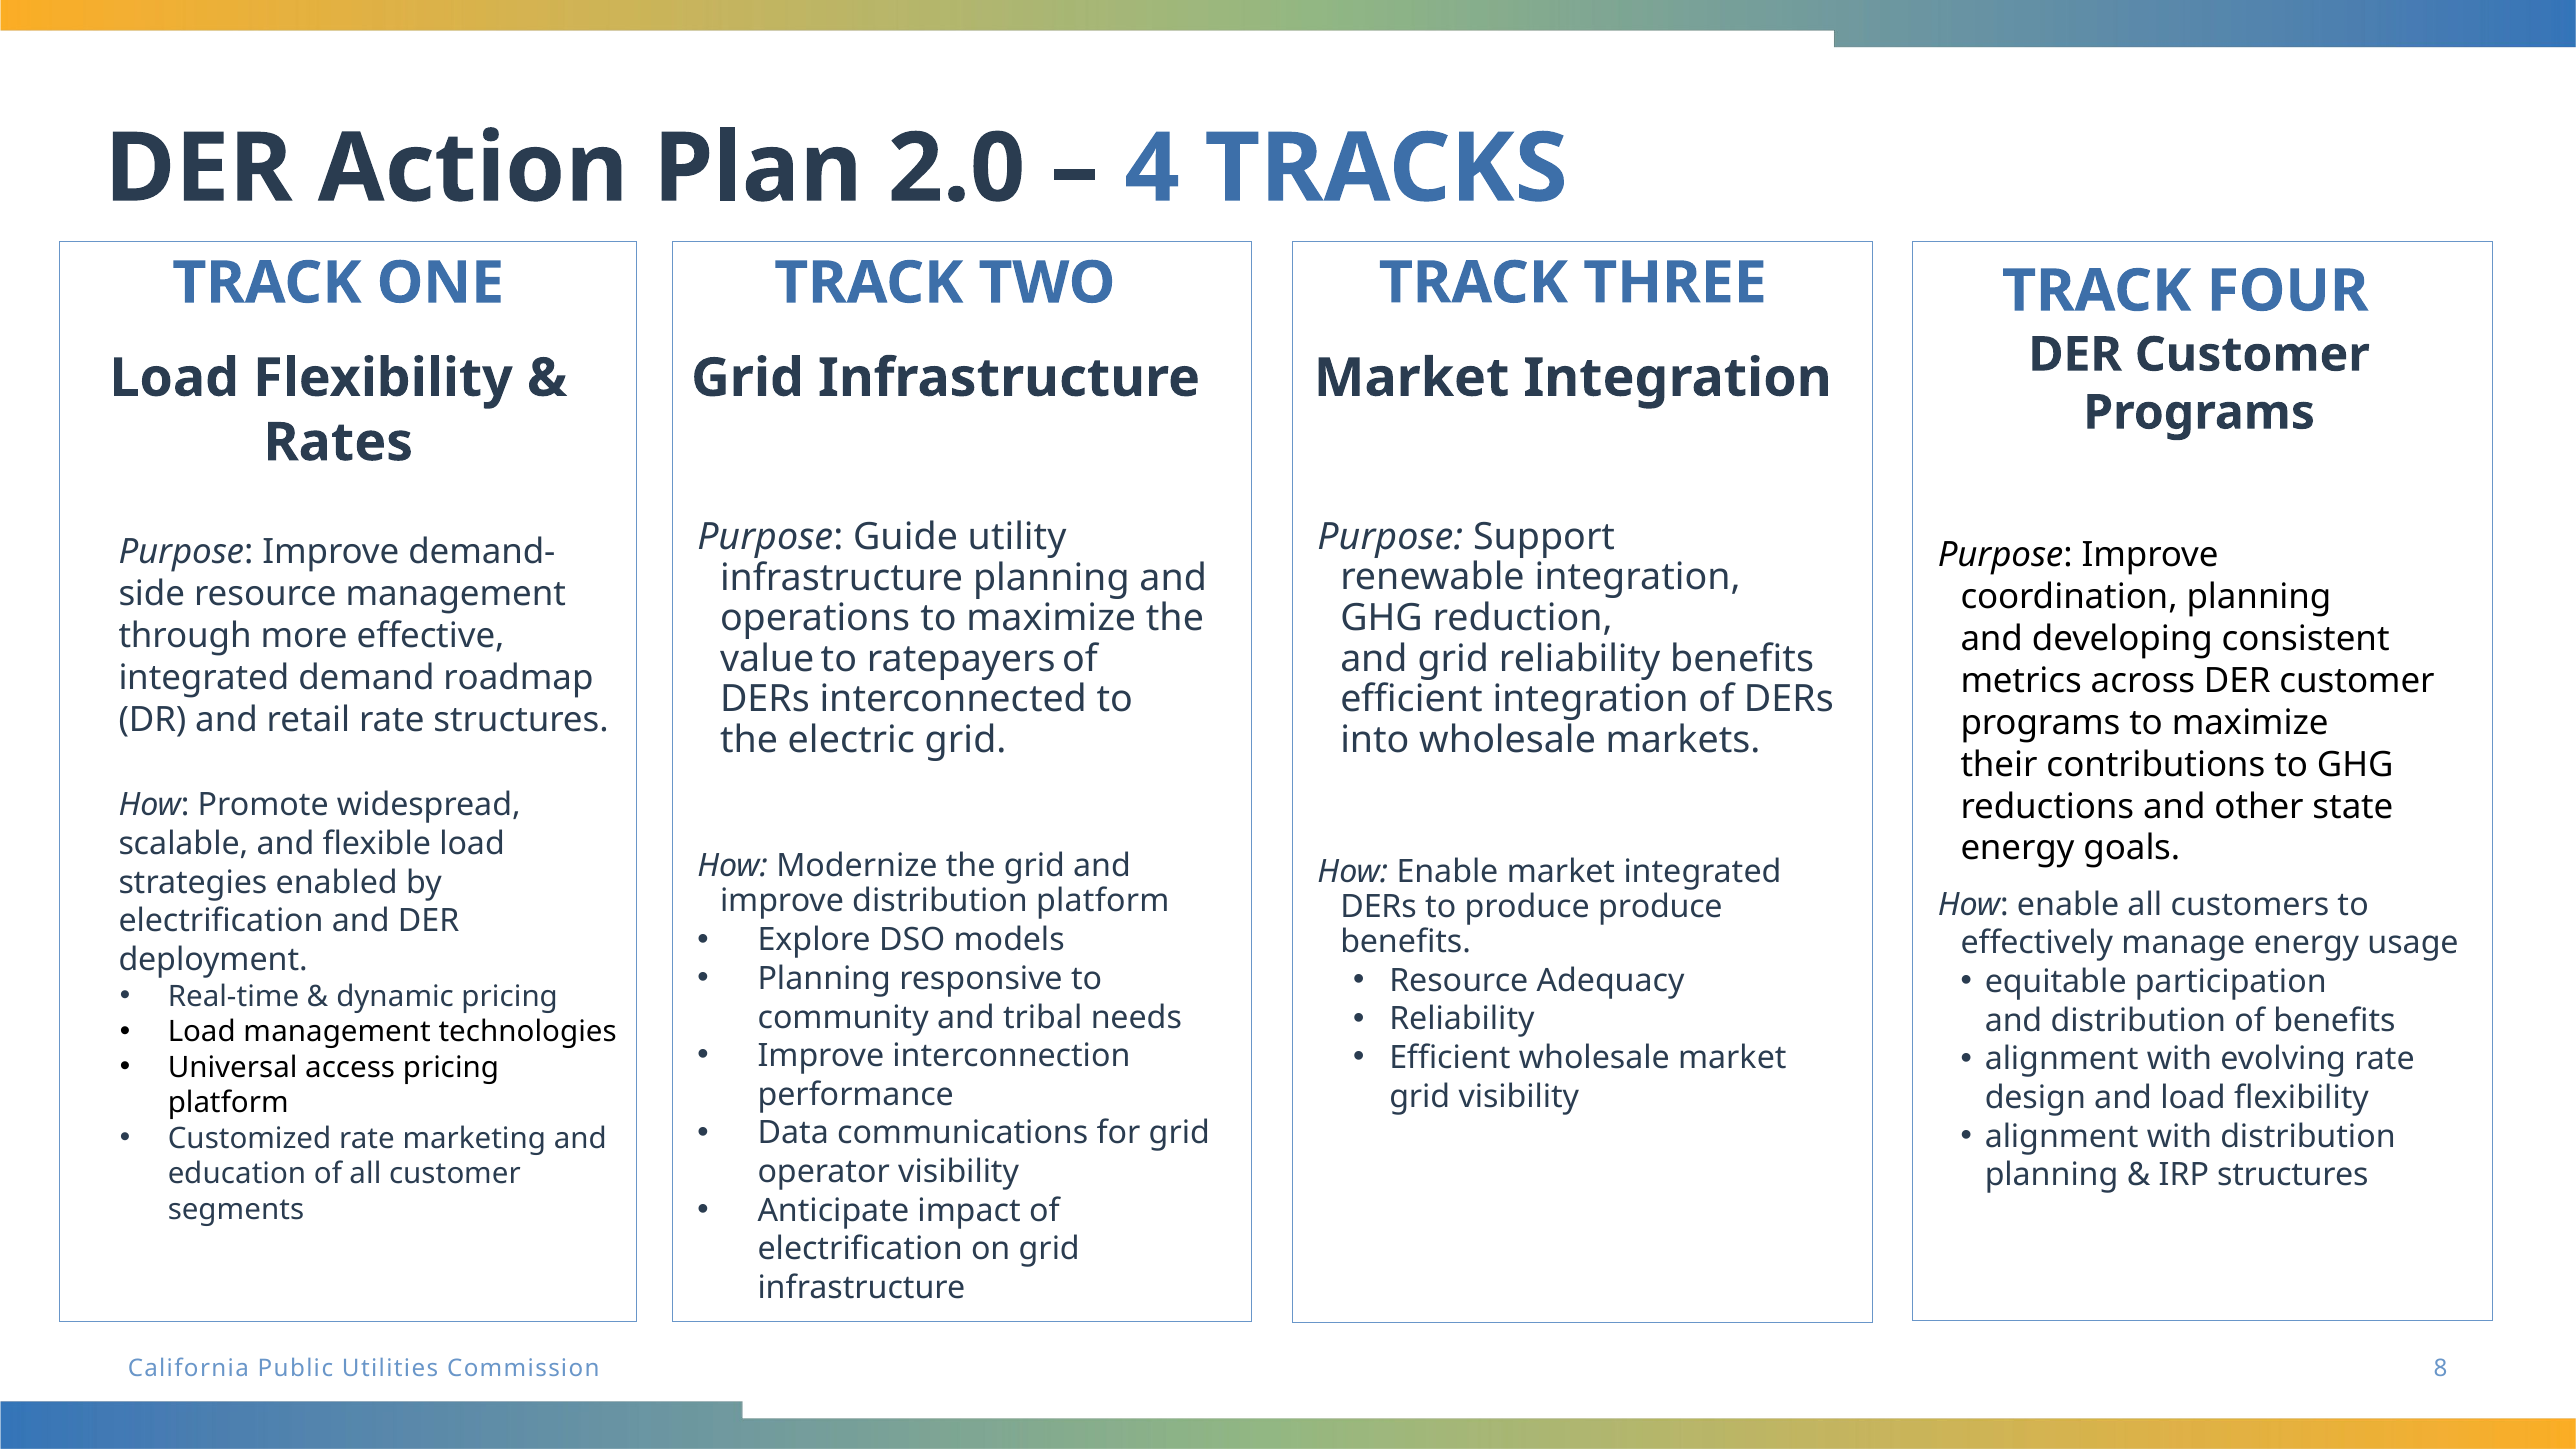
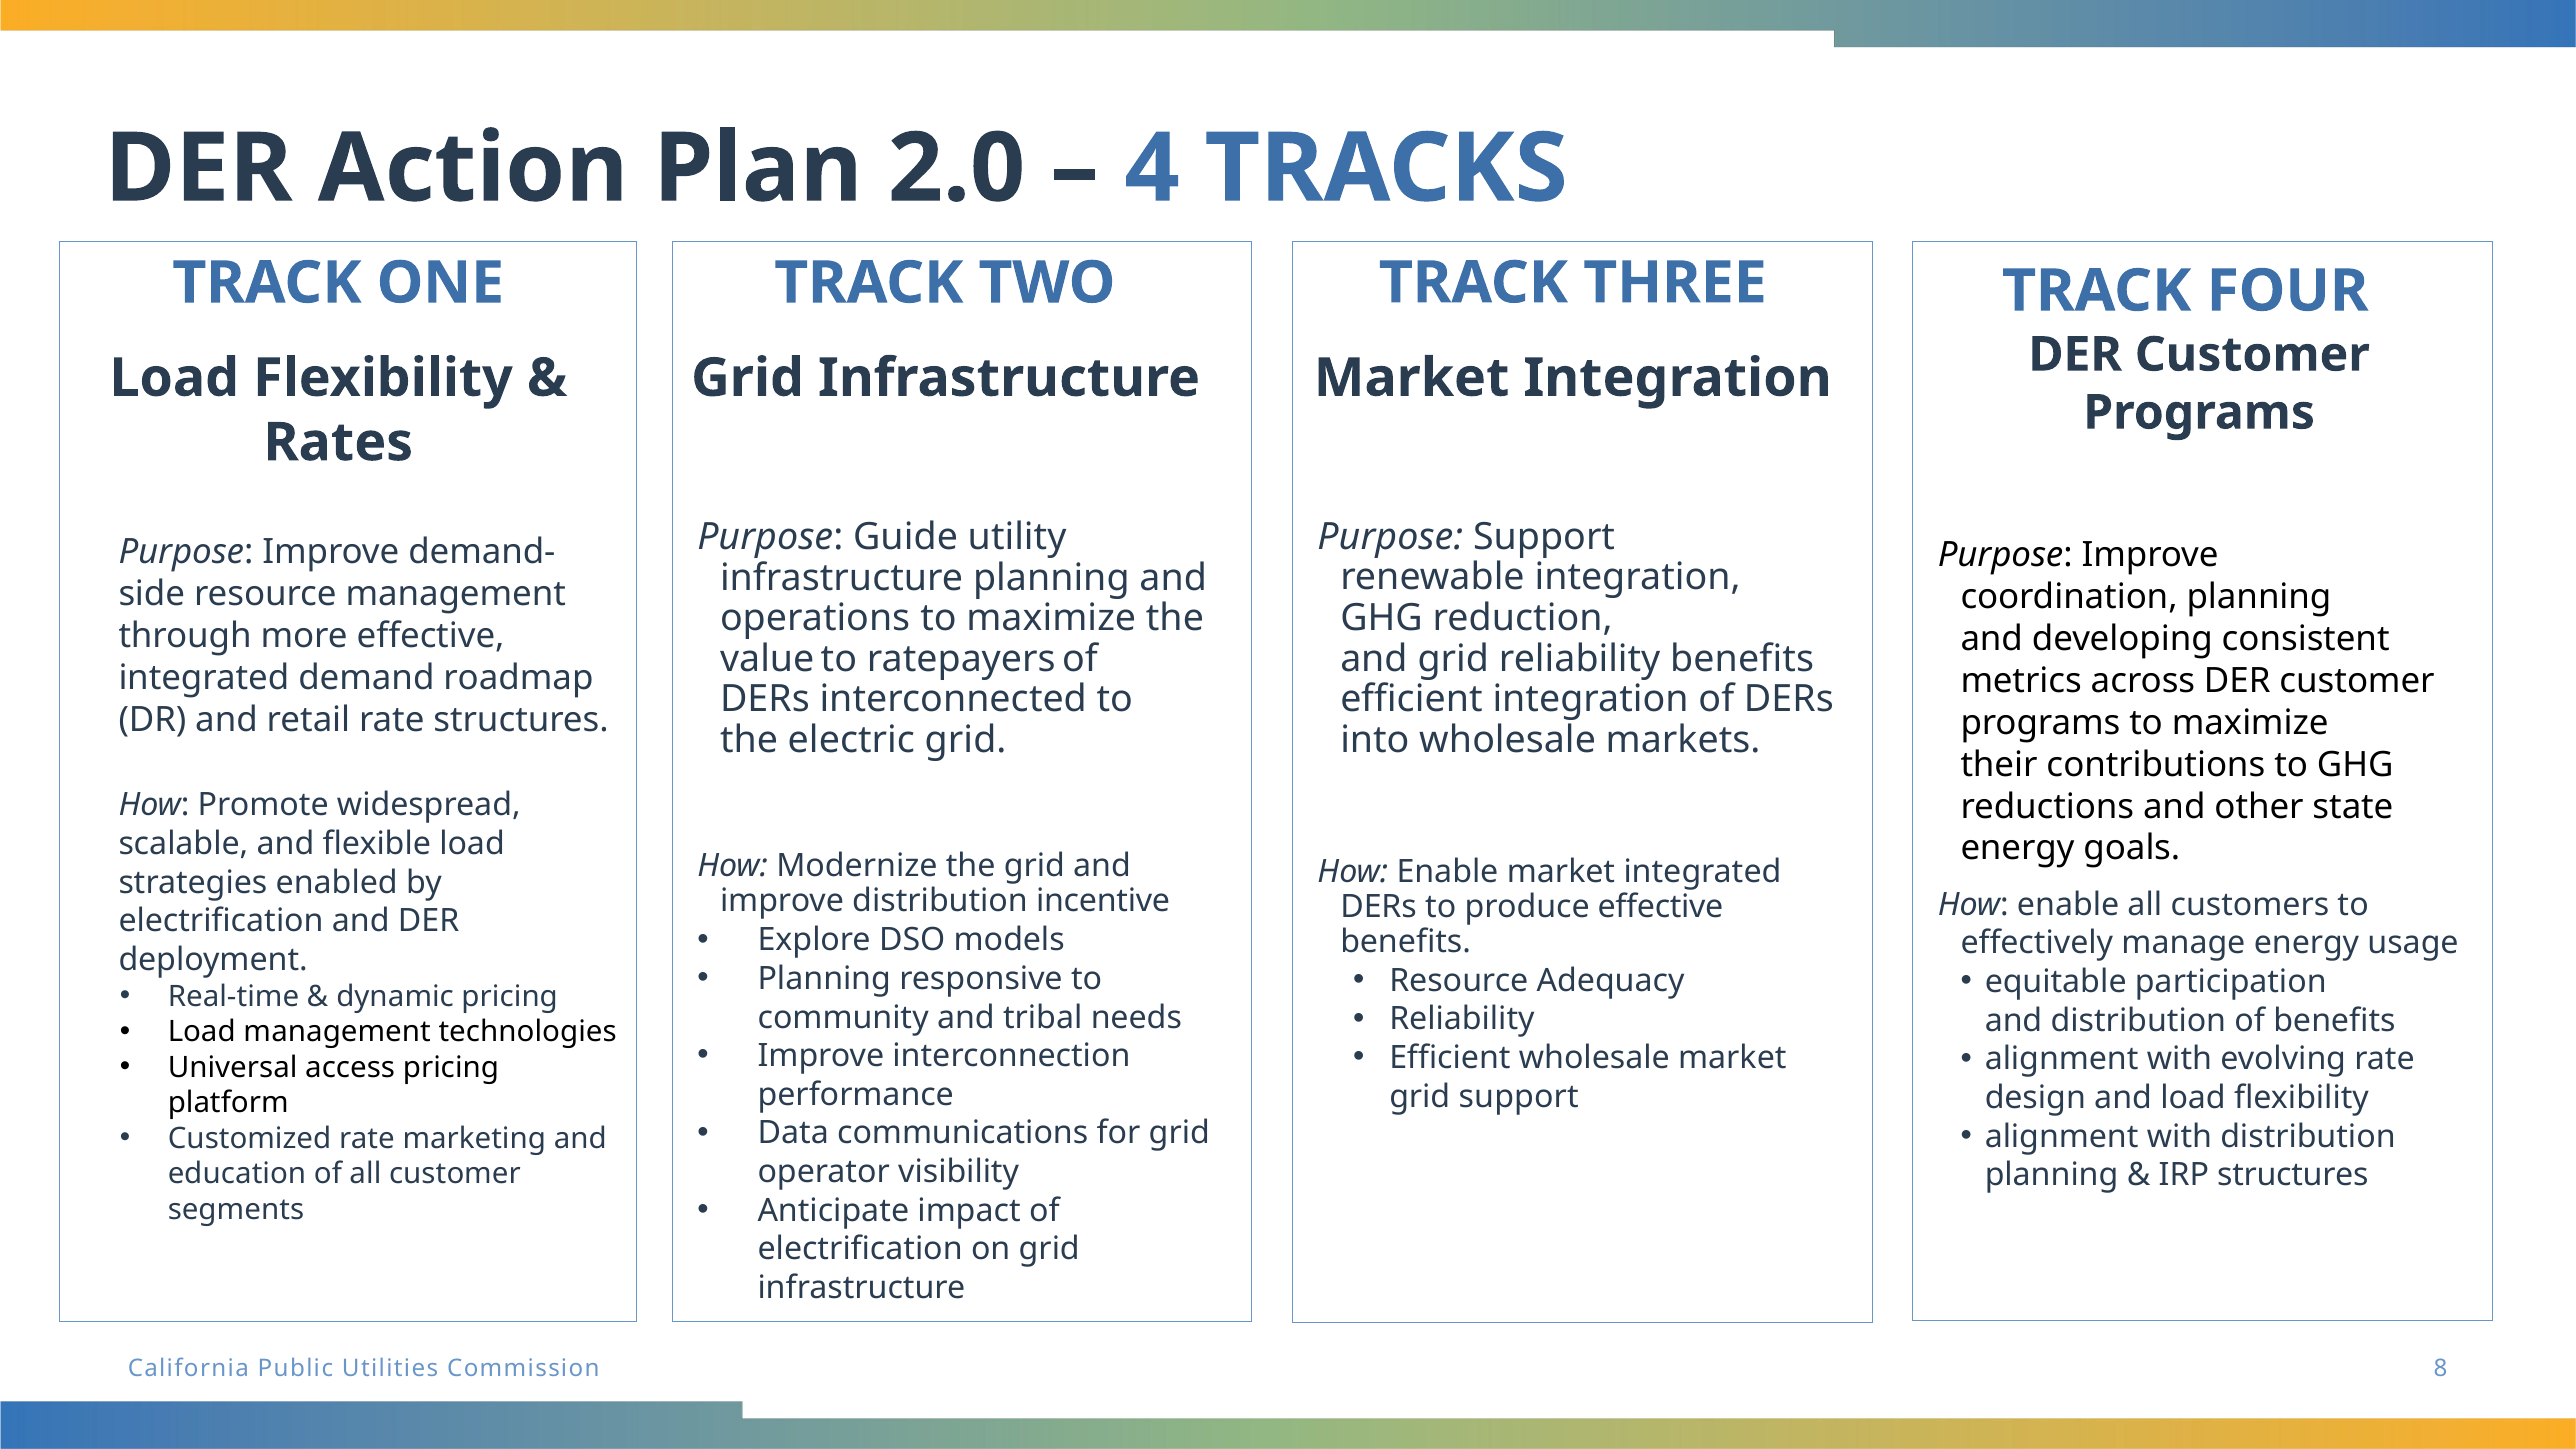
distribution platform: platform -> incentive
produce produce: produce -> effective
grid visibility: visibility -> support
